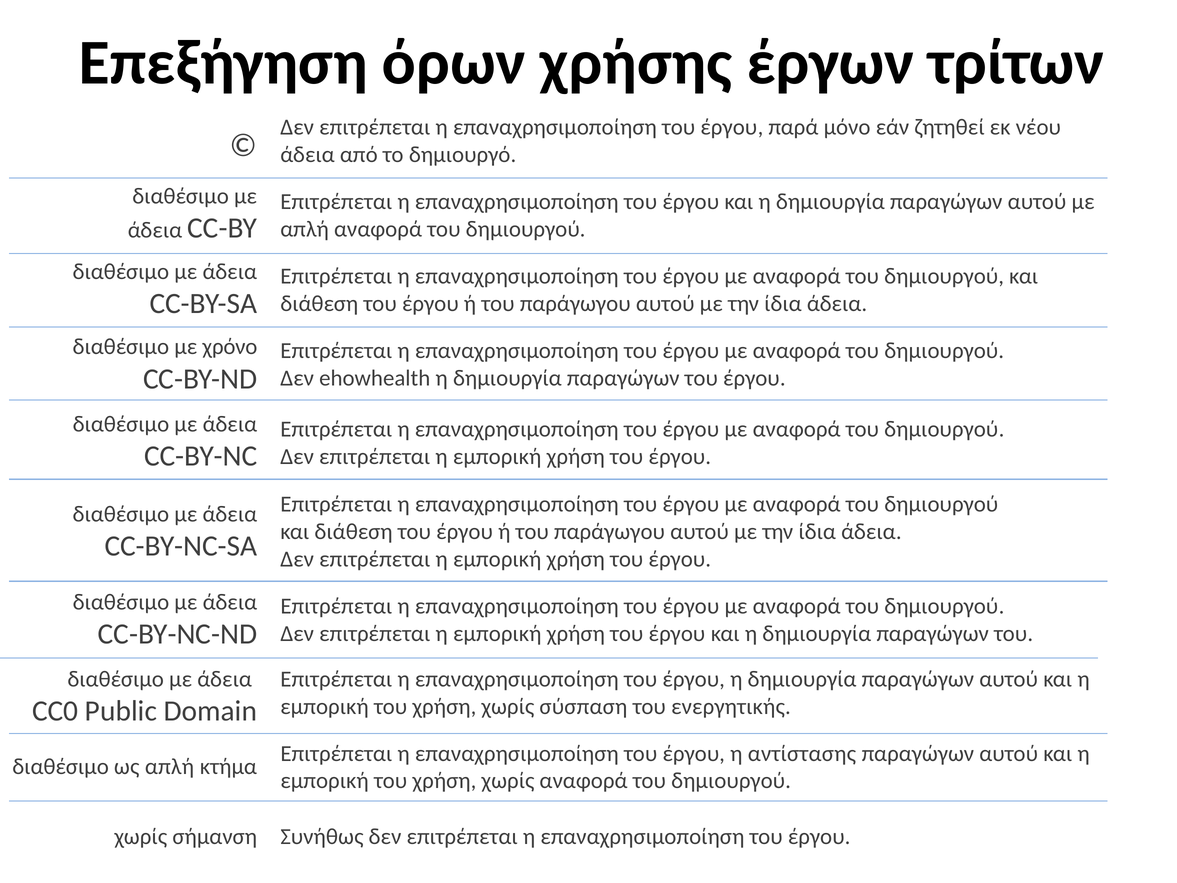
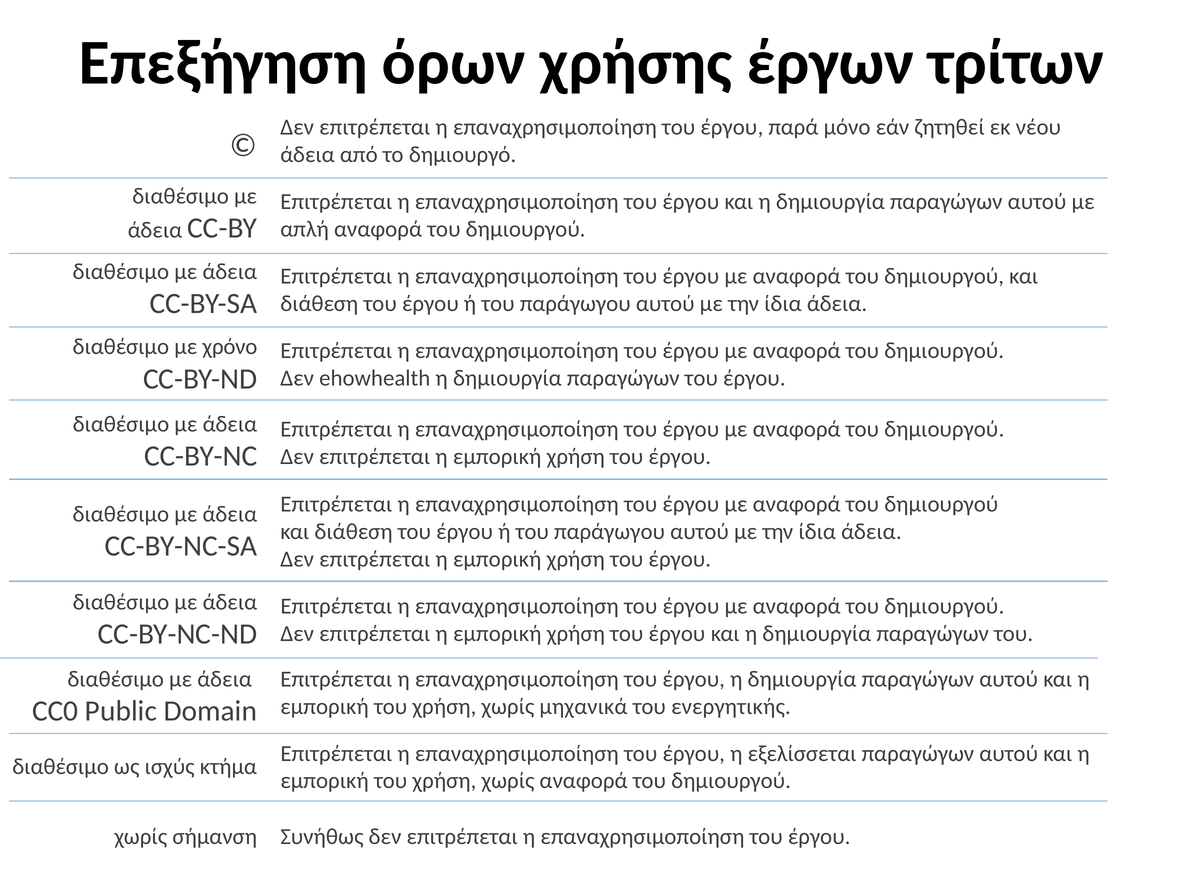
σύσπαση: σύσπαση -> μηχανικά
αντίστασης: αντίστασης -> εξελίσσεται
ως απλή: απλή -> ισχύς
